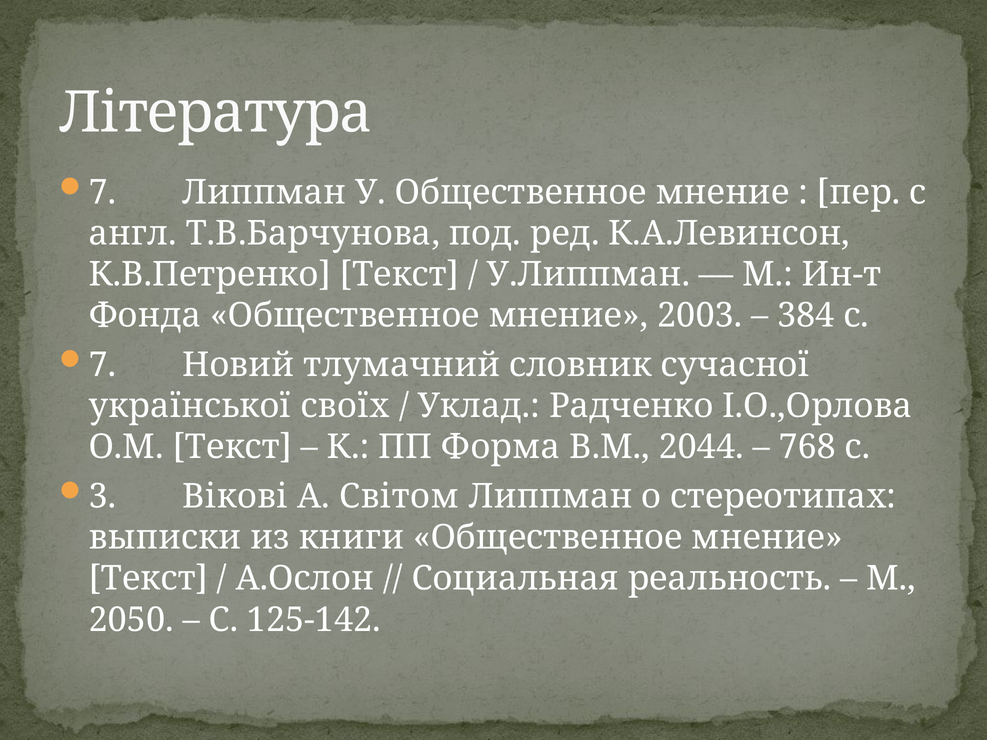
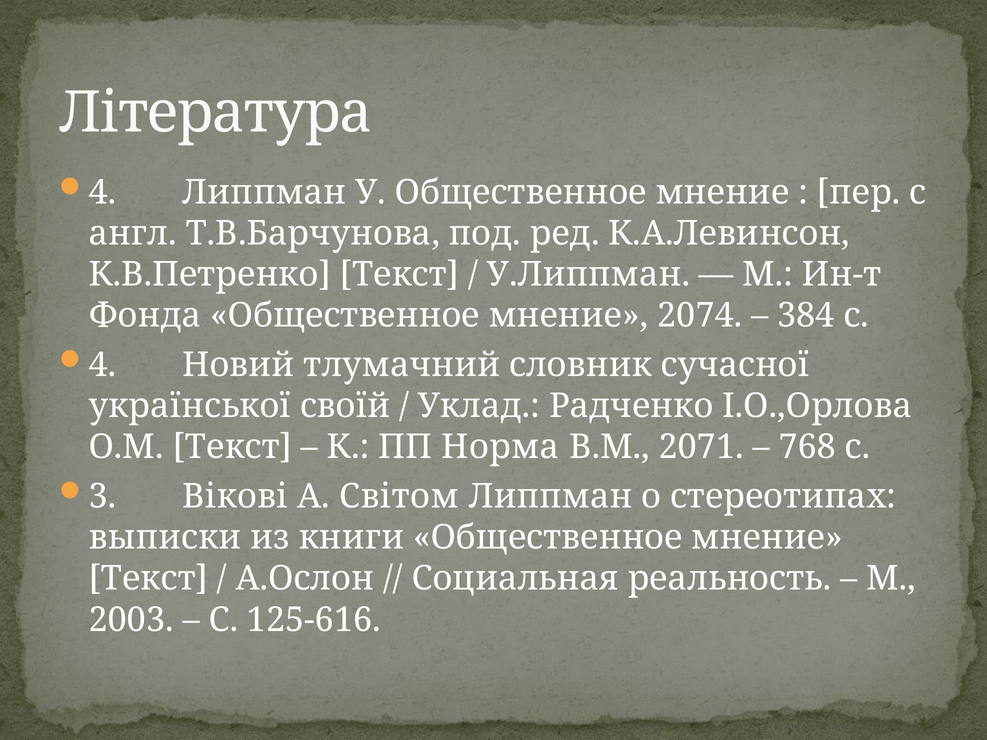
7 at (103, 192): 7 -> 4
2003: 2003 -> 2074
7 at (103, 365): 7 -> 4
своїх: своїх -> своїй
Форма: Форма -> Норма
2044: 2044 -> 2071
2050: 2050 -> 2003
125-142: 125-142 -> 125-616
